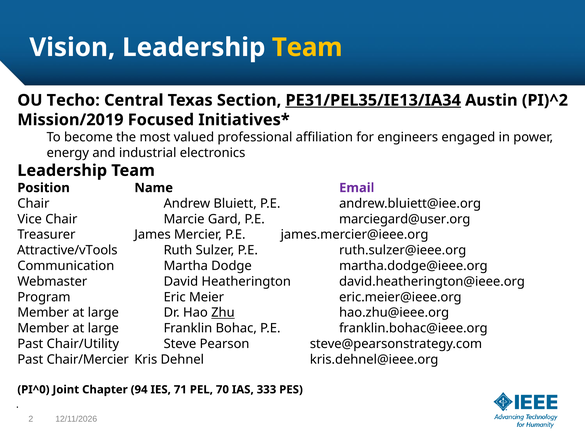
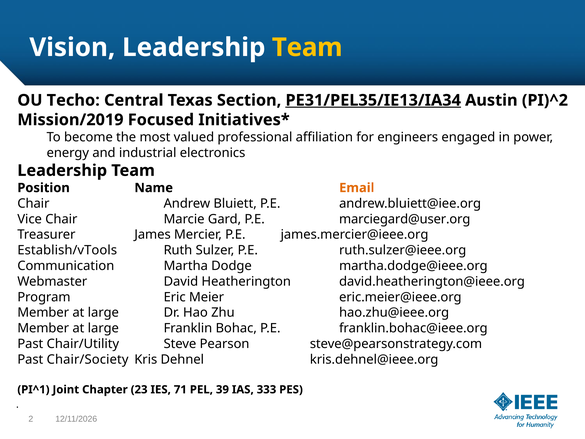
Email colour: purple -> orange
Attractive/vTools: Attractive/vTools -> Establish/vTools
Zhu underline: present -> none
Chair/Mercier: Chair/Mercier -> Chair/Society
PI^0: PI^0 -> PI^1
94: 94 -> 23
70: 70 -> 39
